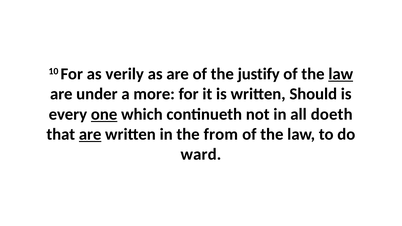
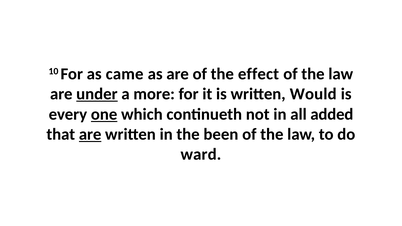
verily: verily -> came
justify: justify -> effect
law at (341, 74) underline: present -> none
under underline: none -> present
Should: Should -> Would
doeth: doeth -> added
from: from -> been
